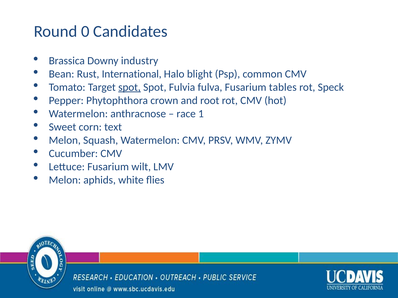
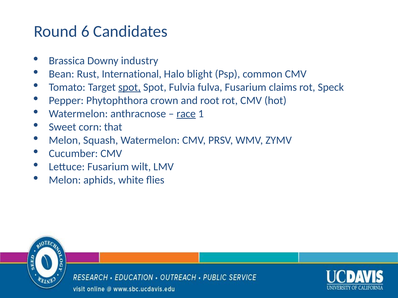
0: 0 -> 6
tables: tables -> claims
race underline: none -> present
text: text -> that
